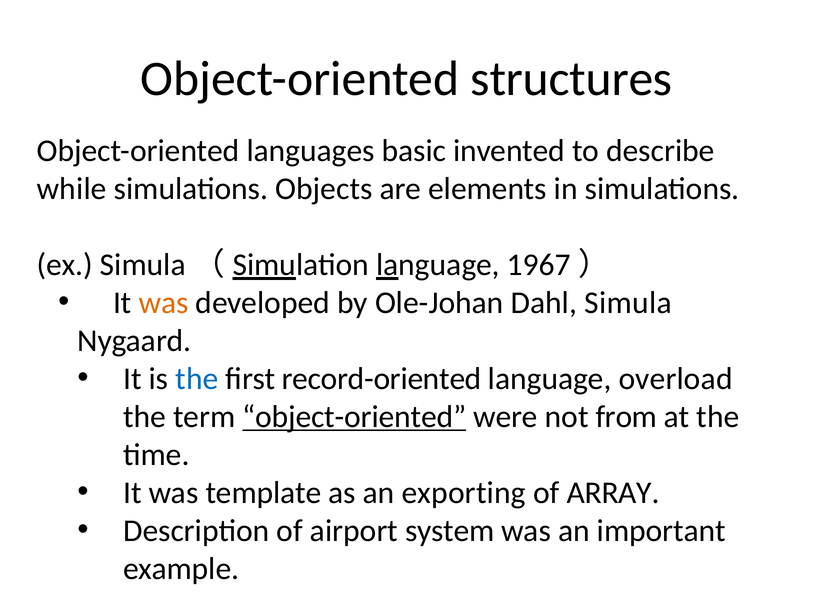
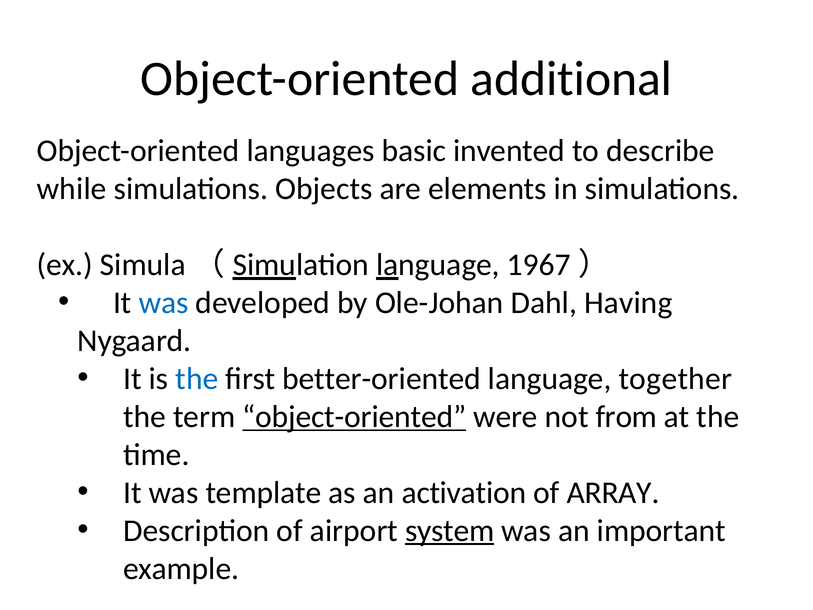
structures: structures -> additional
was at (164, 303) colour: orange -> blue
Simula: Simula -> Having
record-oriented: record-oriented -> better-oriented
overload: overload -> together
exporting: exporting -> activation
system underline: none -> present
